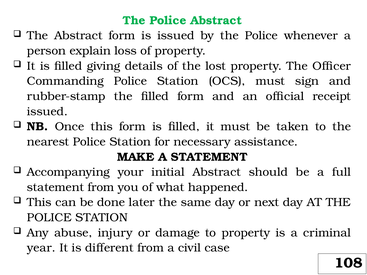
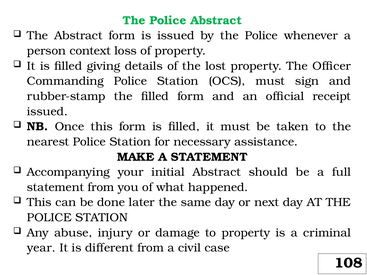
explain: explain -> context
